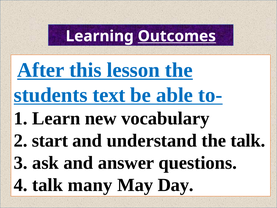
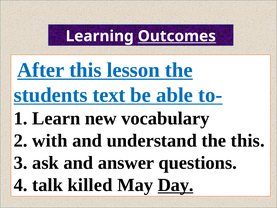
start: start -> with
the talk: talk -> this
many: many -> killed
Day underline: none -> present
